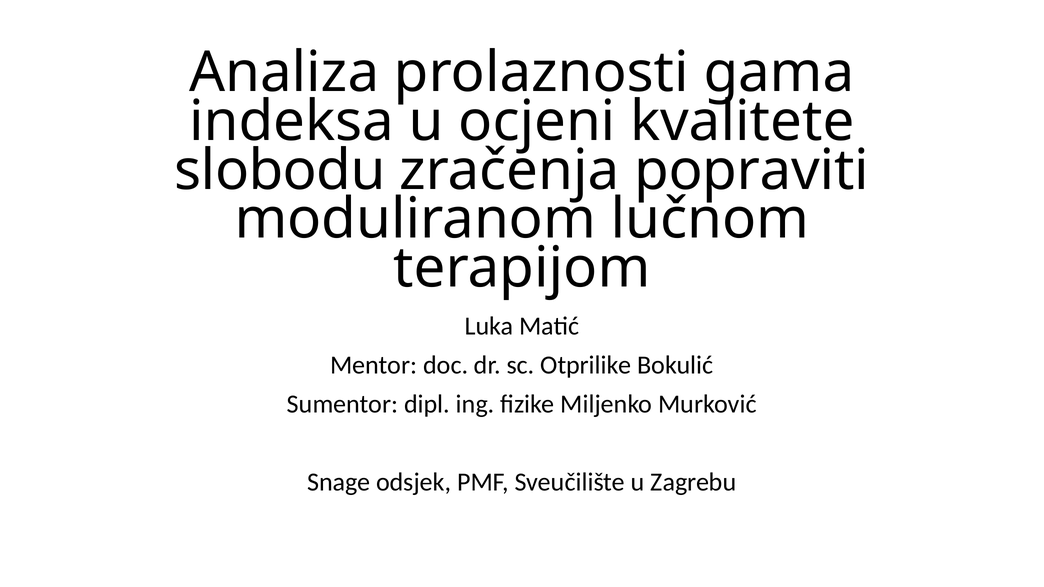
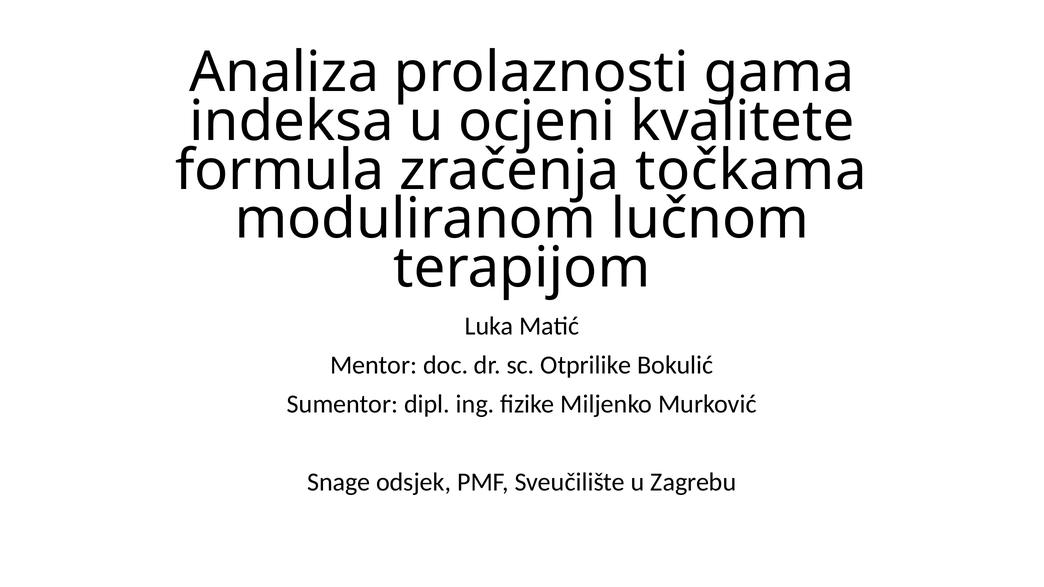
slobodu: slobodu -> formula
popraviti: popraviti -> točkama
